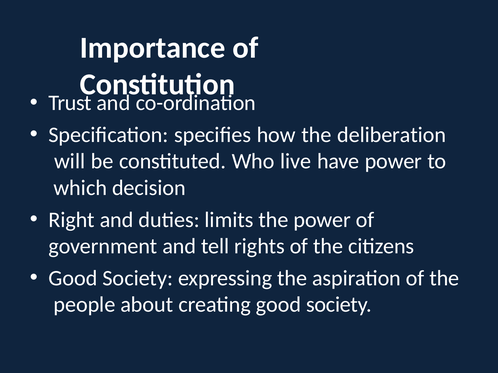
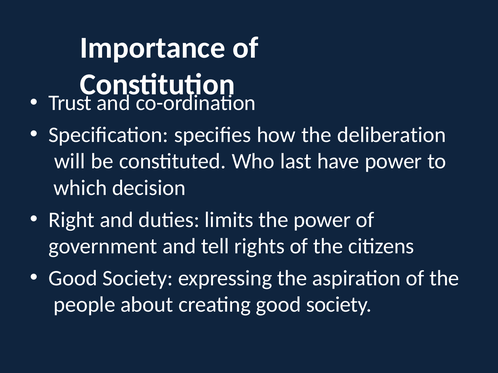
live: live -> last
